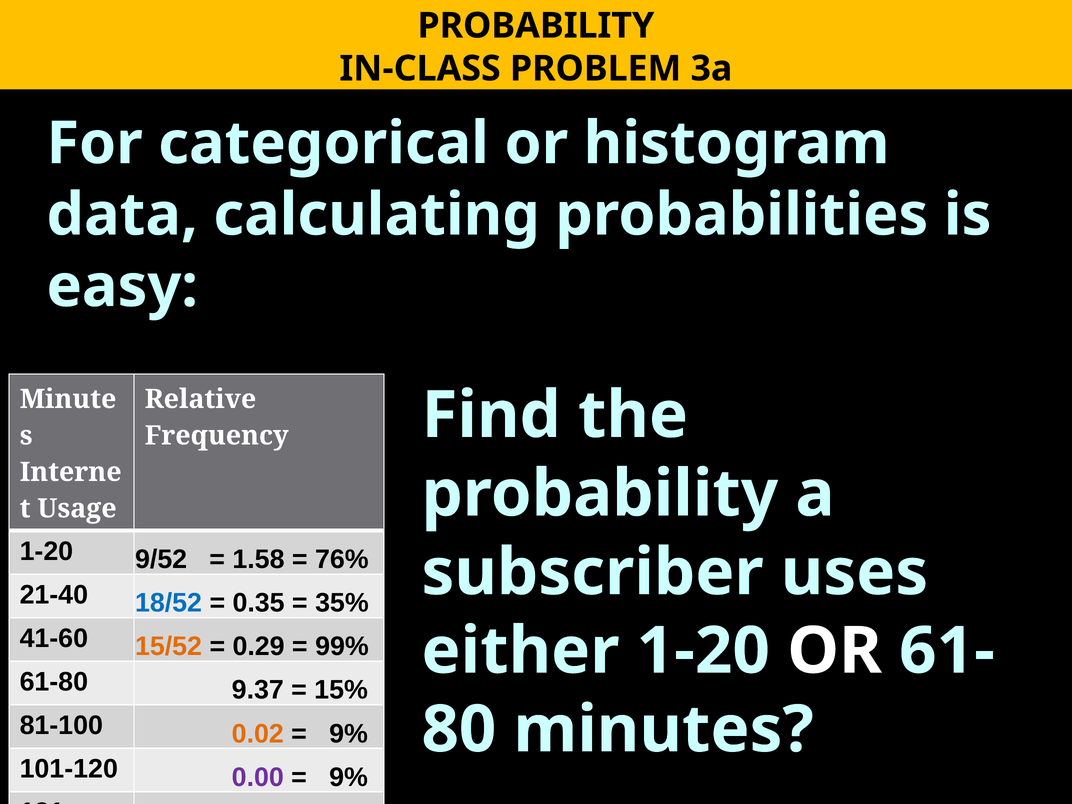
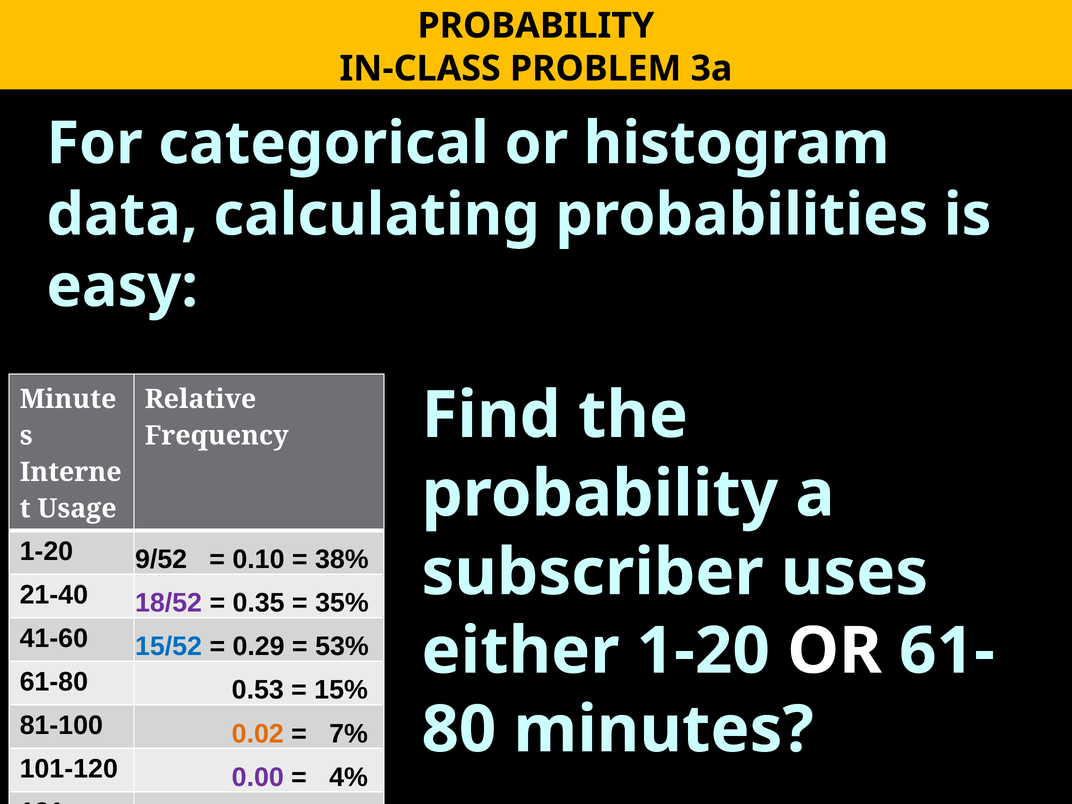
1.58: 1.58 -> 0.10
76%: 76% -> 38%
18/52 colour: blue -> purple
15/52 colour: orange -> blue
99%: 99% -> 53%
9.37: 9.37 -> 0.53
9% at (348, 734): 9% -> 7%
9% at (348, 777): 9% -> 4%
